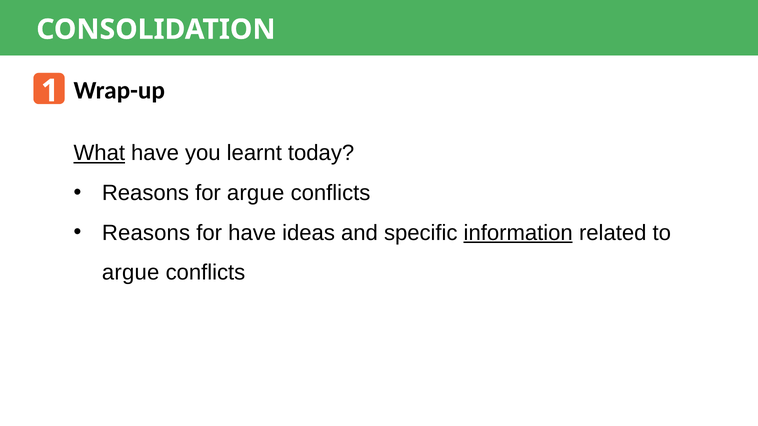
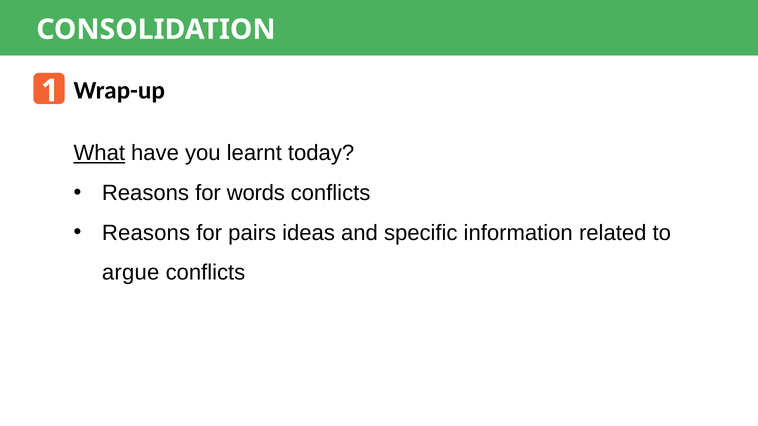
for argue: argue -> words
for have: have -> pairs
information underline: present -> none
